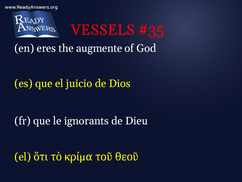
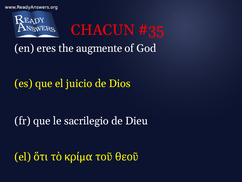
VESSELS: VESSELS -> CHACUN
ignorants: ignorants -> sacrilegio
